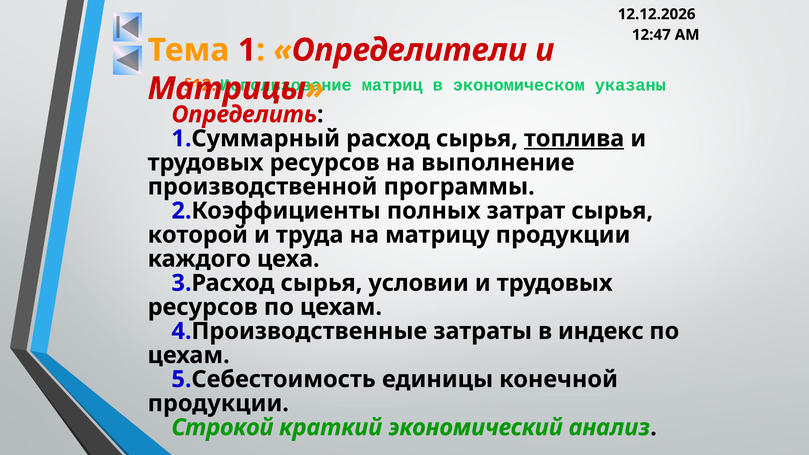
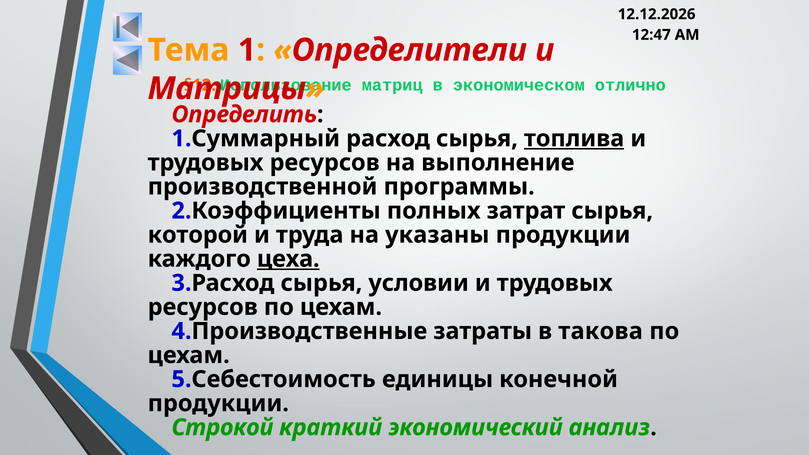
указаны: указаны -> отлично
матрицу: матрицу -> указаны
цеха underline: none -> present
индекс: индекс -> такова
